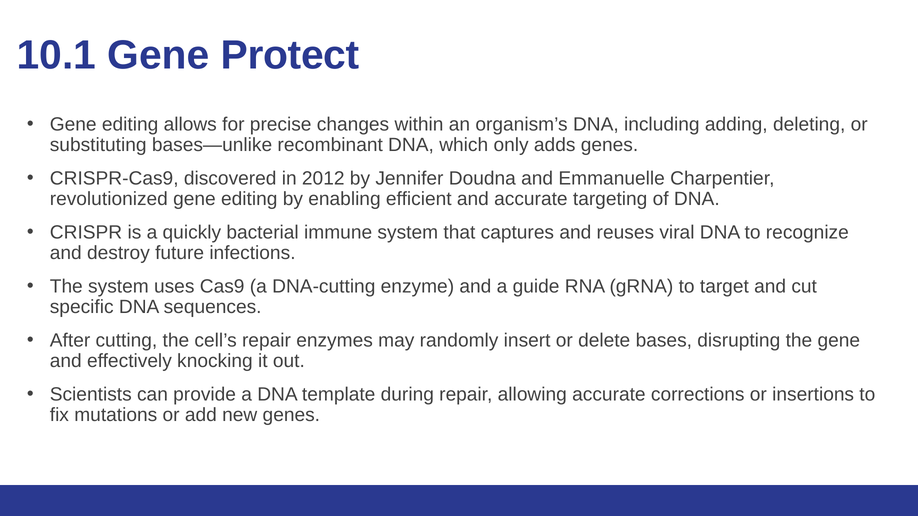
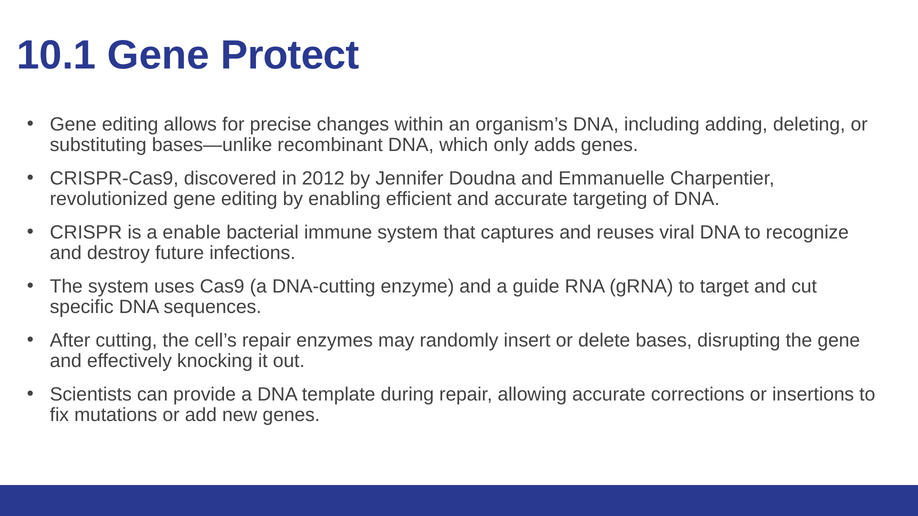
quickly: quickly -> enable
